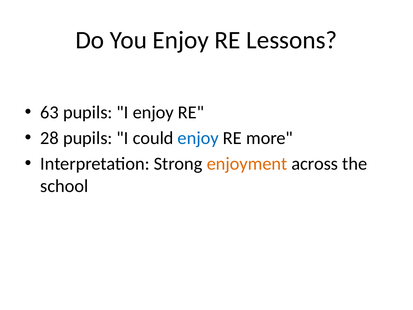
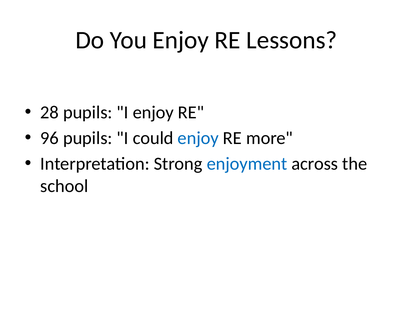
63: 63 -> 28
28: 28 -> 96
enjoyment colour: orange -> blue
